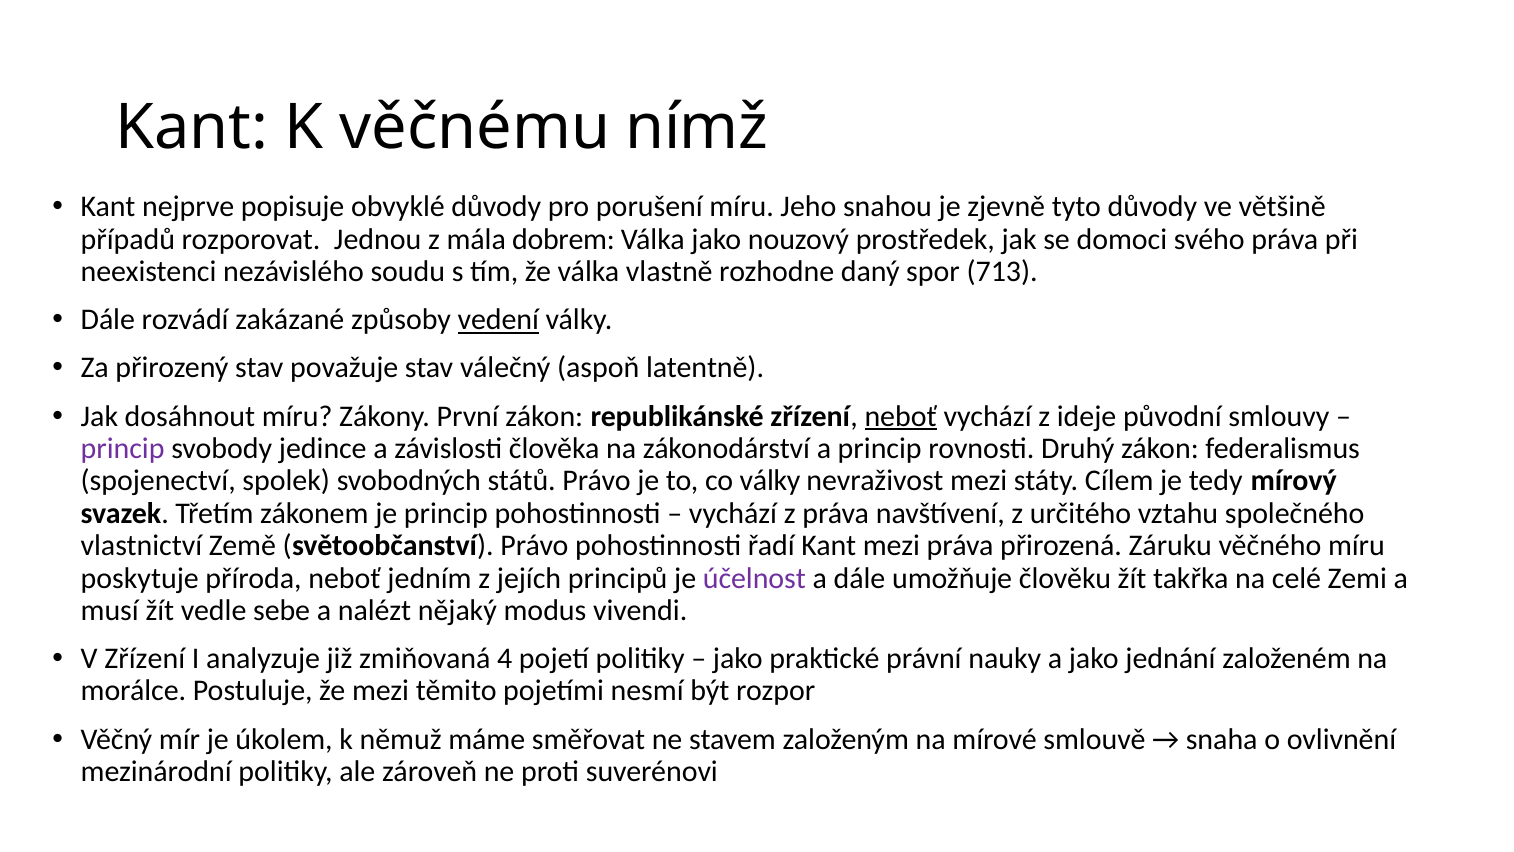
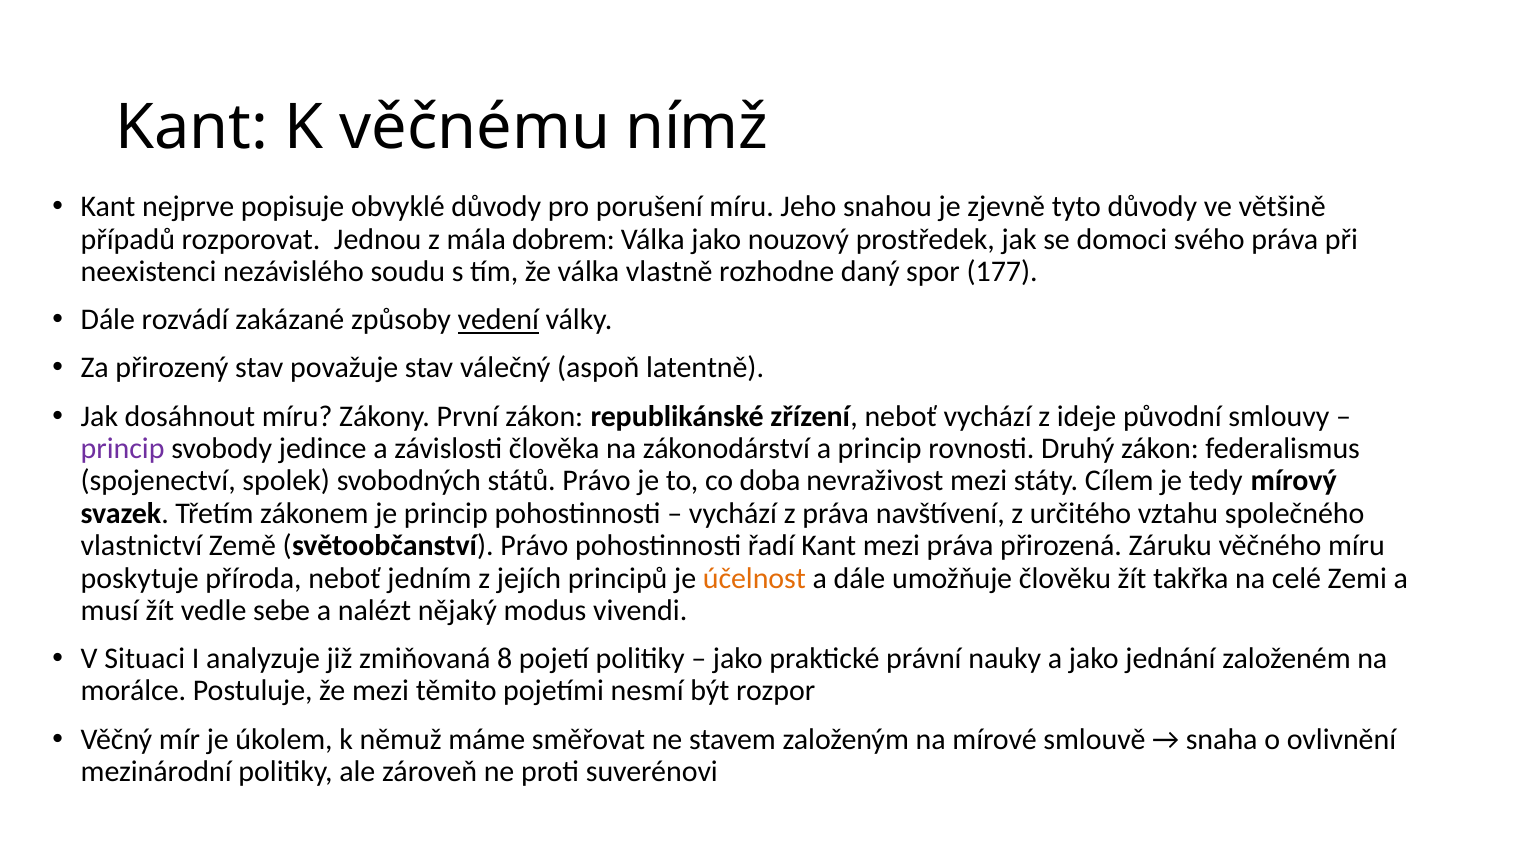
713: 713 -> 177
neboť at (901, 416) underline: present -> none
co války: války -> doba
účelnost colour: purple -> orange
V Zřízení: Zřízení -> Situaci
4: 4 -> 8
